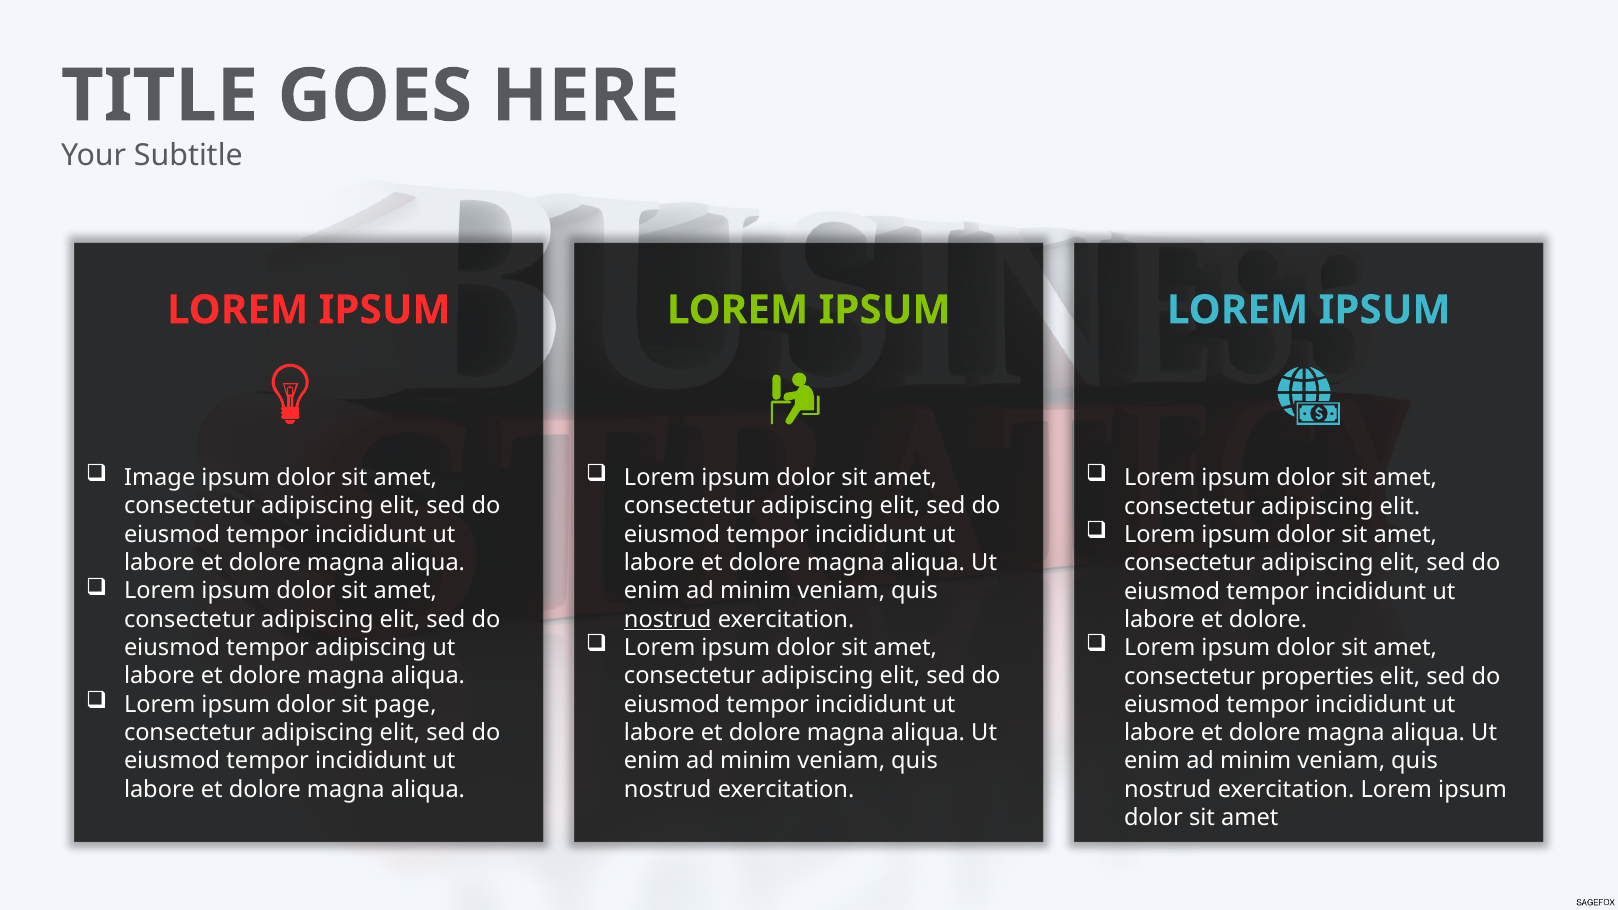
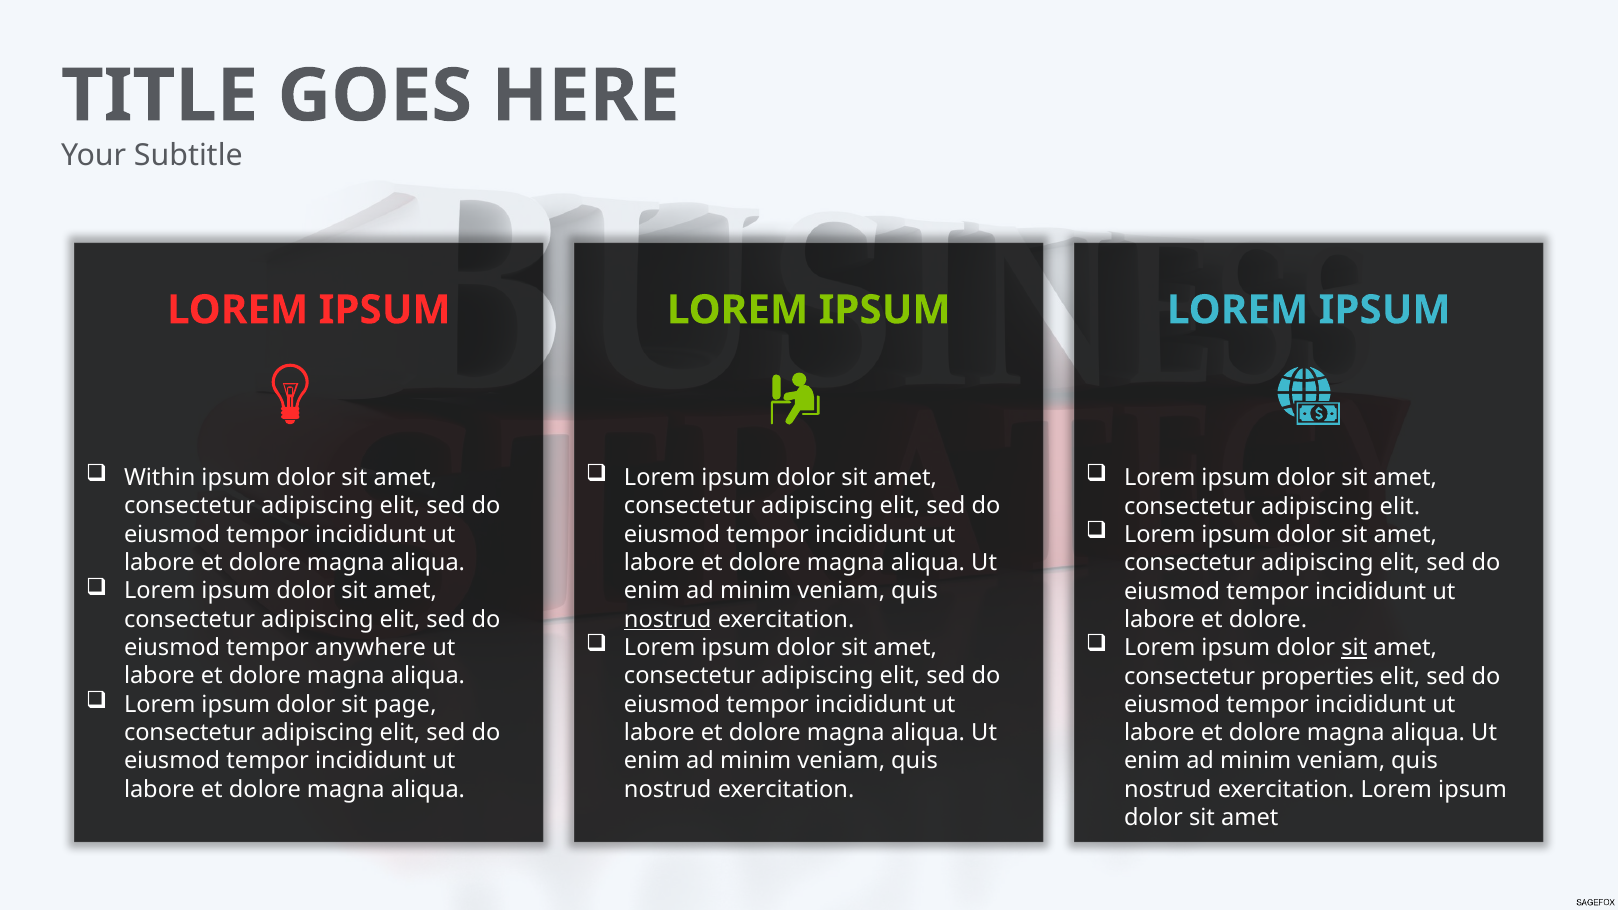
Image: Image -> Within
sit at (1354, 648) underline: none -> present
tempor adipiscing: adipiscing -> anywhere
